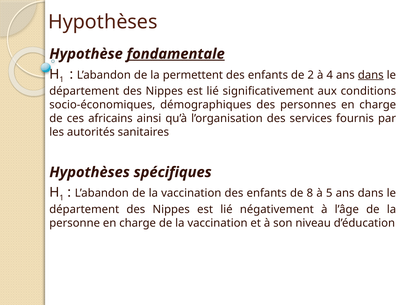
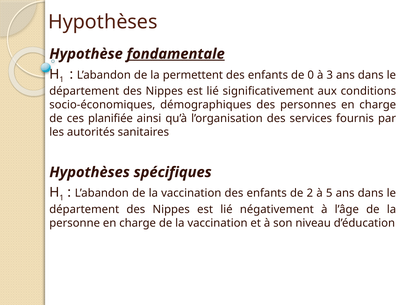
2: 2 -> 0
4: 4 -> 3
dans at (371, 75) underline: present -> none
africains: africains -> planifiée
8: 8 -> 2
